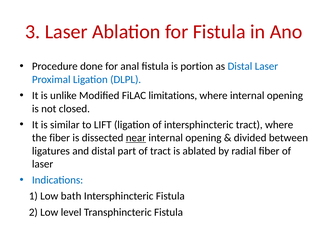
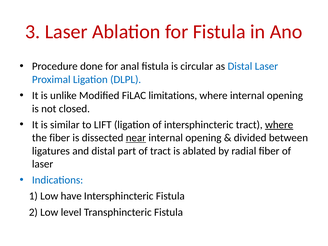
portion: portion -> circular
where at (279, 125) underline: none -> present
bath: bath -> have
